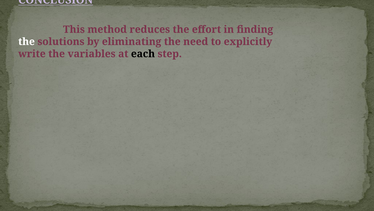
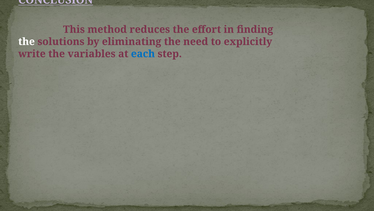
each colour: black -> blue
